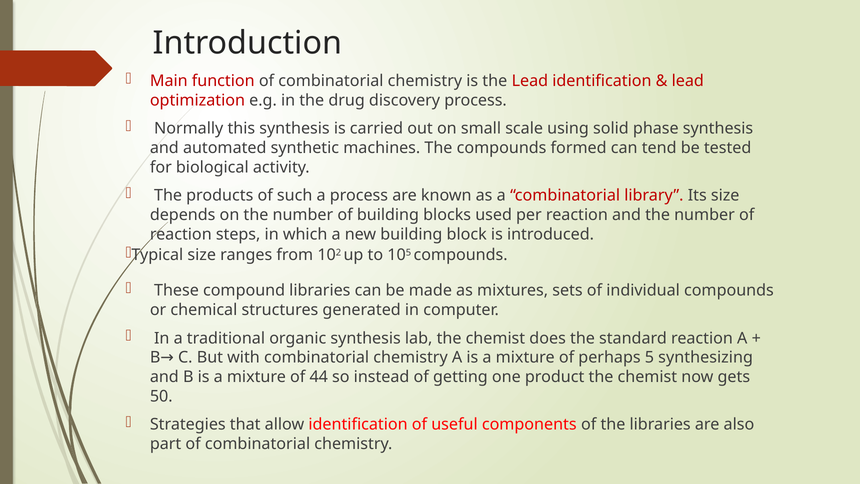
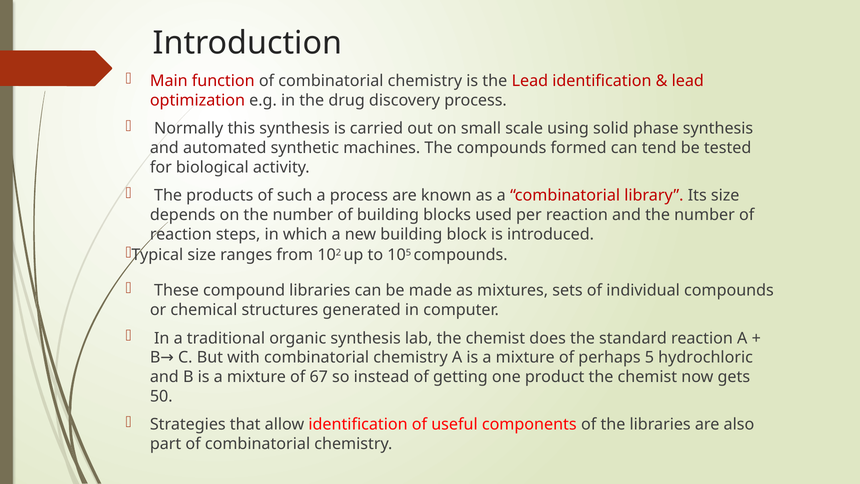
synthesizing: synthesizing -> hydrochloric
44: 44 -> 67
